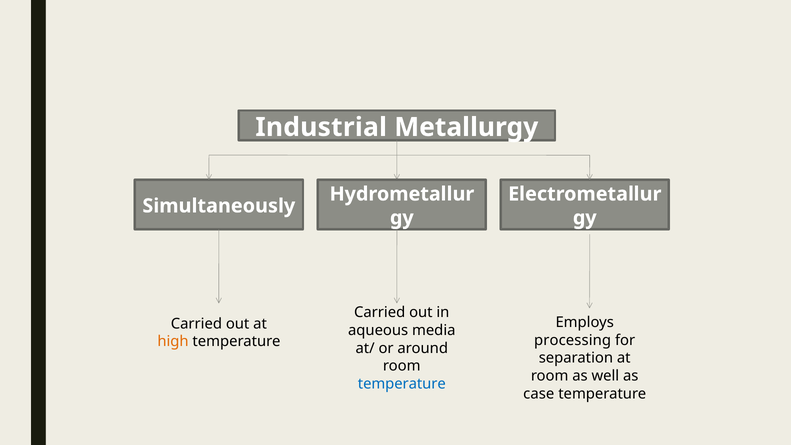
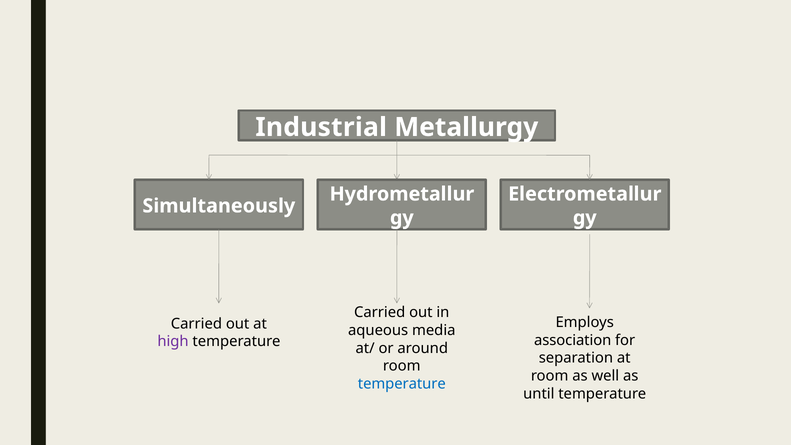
processing: processing -> association
high colour: orange -> purple
case: case -> until
